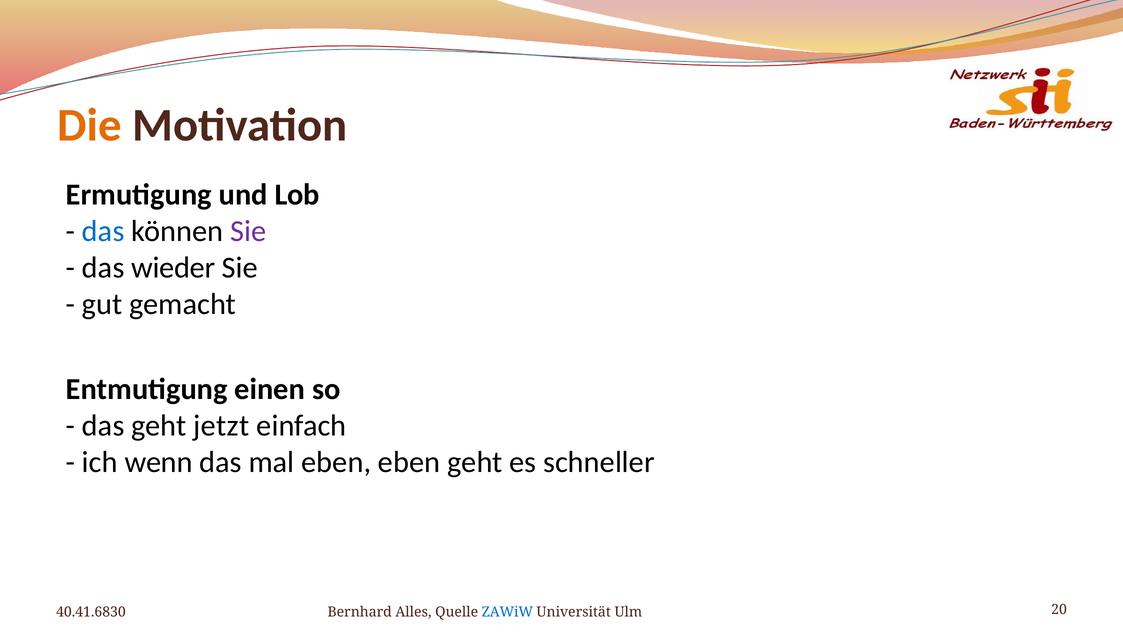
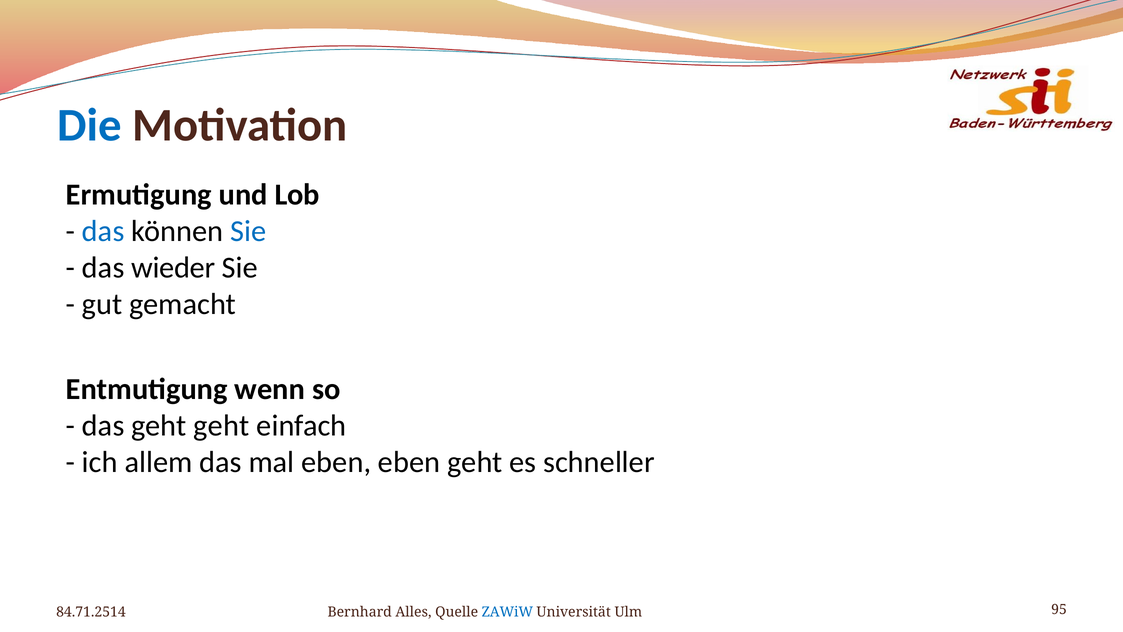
Die colour: orange -> blue
Sie at (248, 231) colour: purple -> blue
einen: einen -> wenn
geht jetzt: jetzt -> geht
wenn: wenn -> allem
40.41.6830: 40.41.6830 -> 84.71.2514
20: 20 -> 95
